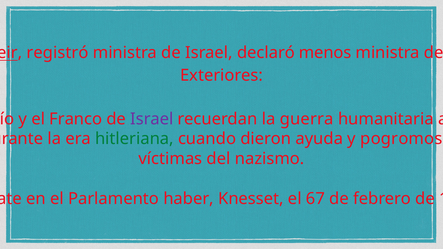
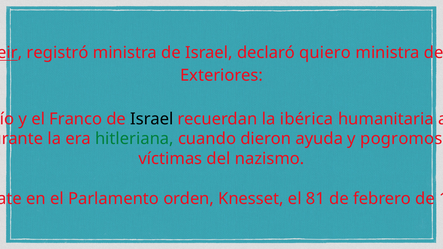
menos: menos -> quiero
Israel at (152, 119) colour: purple -> black
guerra: guerra -> ibérica
haber: haber -> orden
67: 67 -> 81
